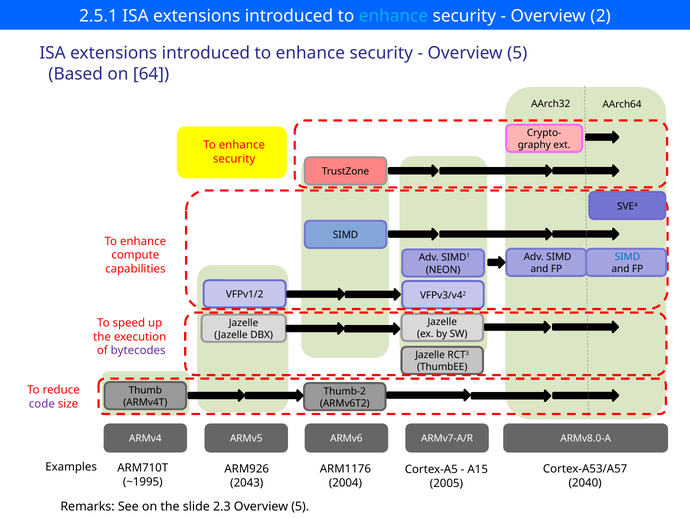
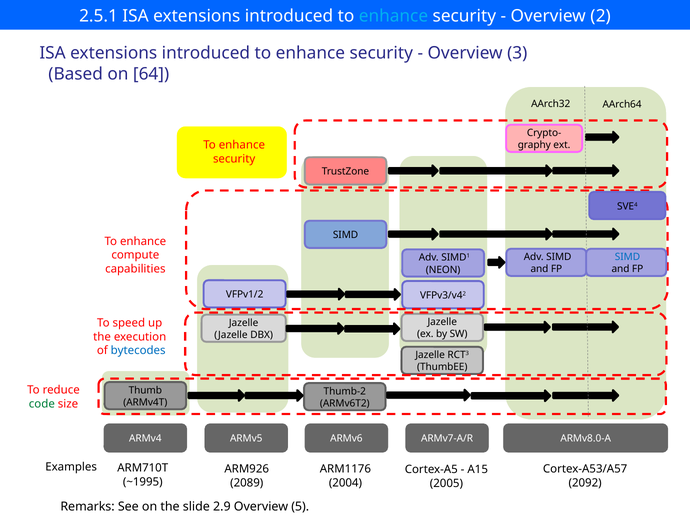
5 at (517, 53): 5 -> 3
bytecodes colour: purple -> blue
code colour: purple -> green
2043: 2043 -> 2089
2040: 2040 -> 2092
2.3: 2.3 -> 2.9
